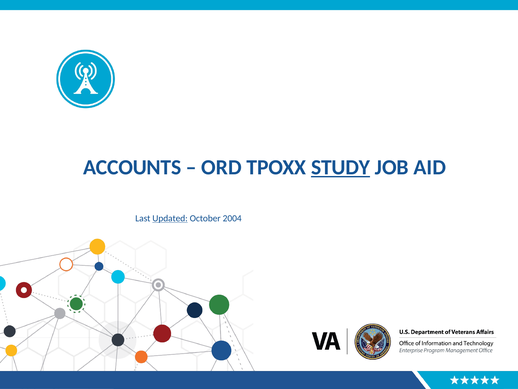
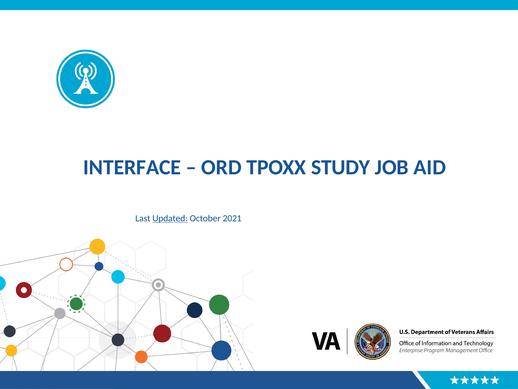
ACCOUNTS: ACCOUNTS -> INTERFACE
STUDY underline: present -> none
2004: 2004 -> 2021
